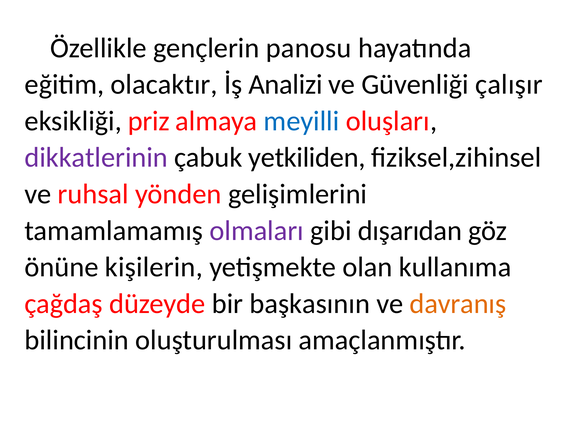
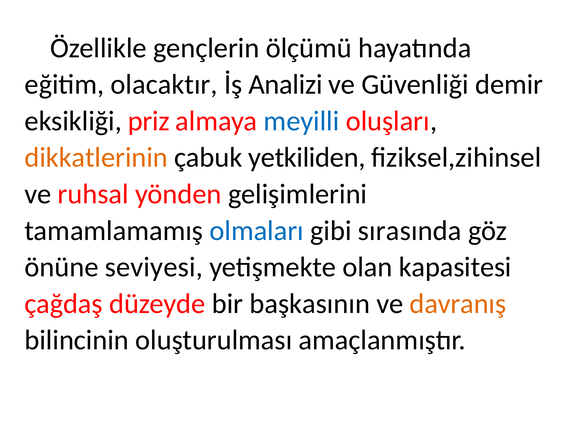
panosu: panosu -> ölçümü
çalışır: çalışır -> demir
dikkatlerinin colour: purple -> orange
olmaları colour: purple -> blue
dışarıdan: dışarıdan -> sırasında
kişilerin: kişilerin -> seviyesi
kullanıma: kullanıma -> kapasitesi
